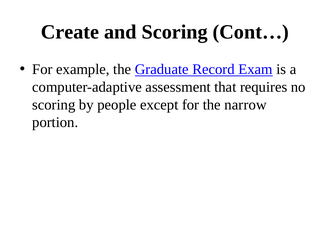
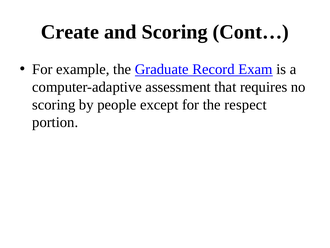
narrow: narrow -> respect
